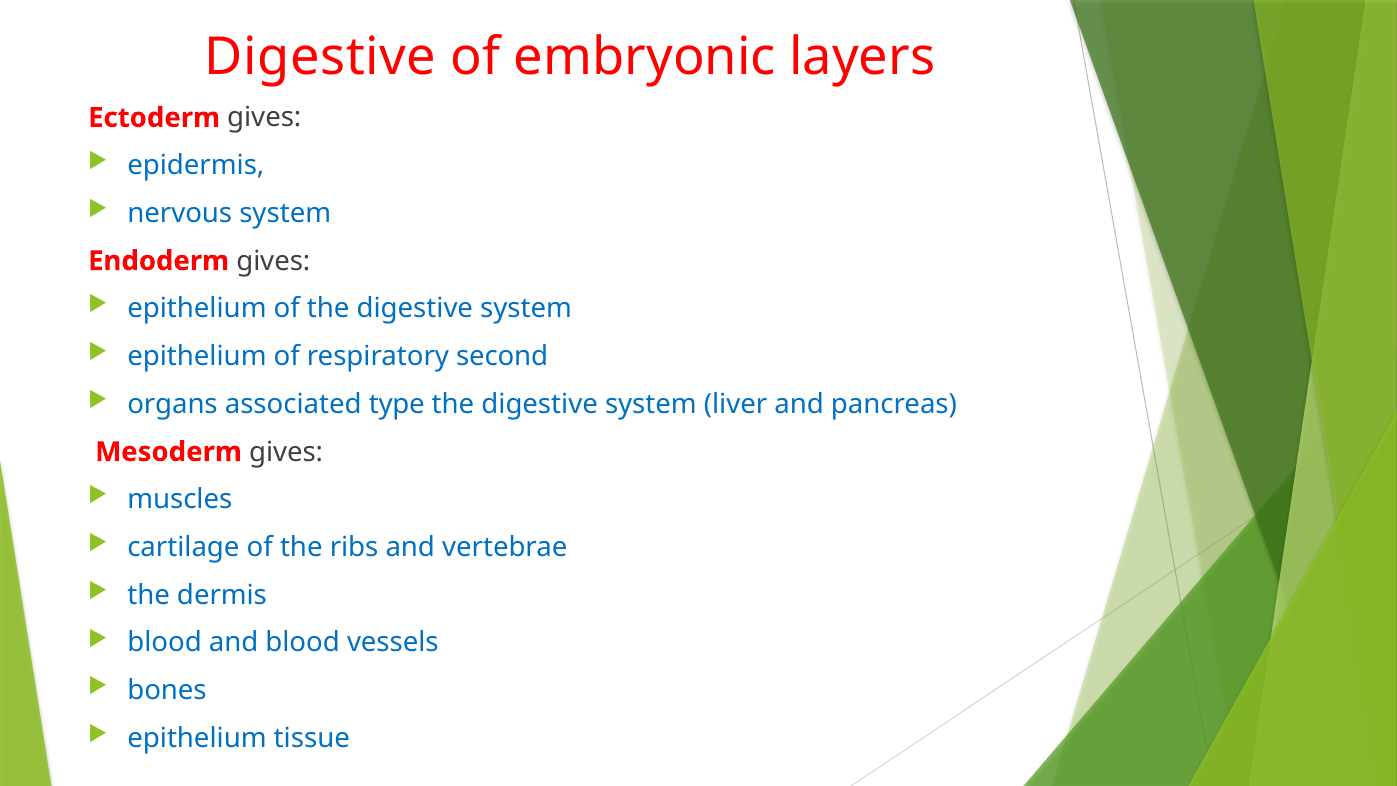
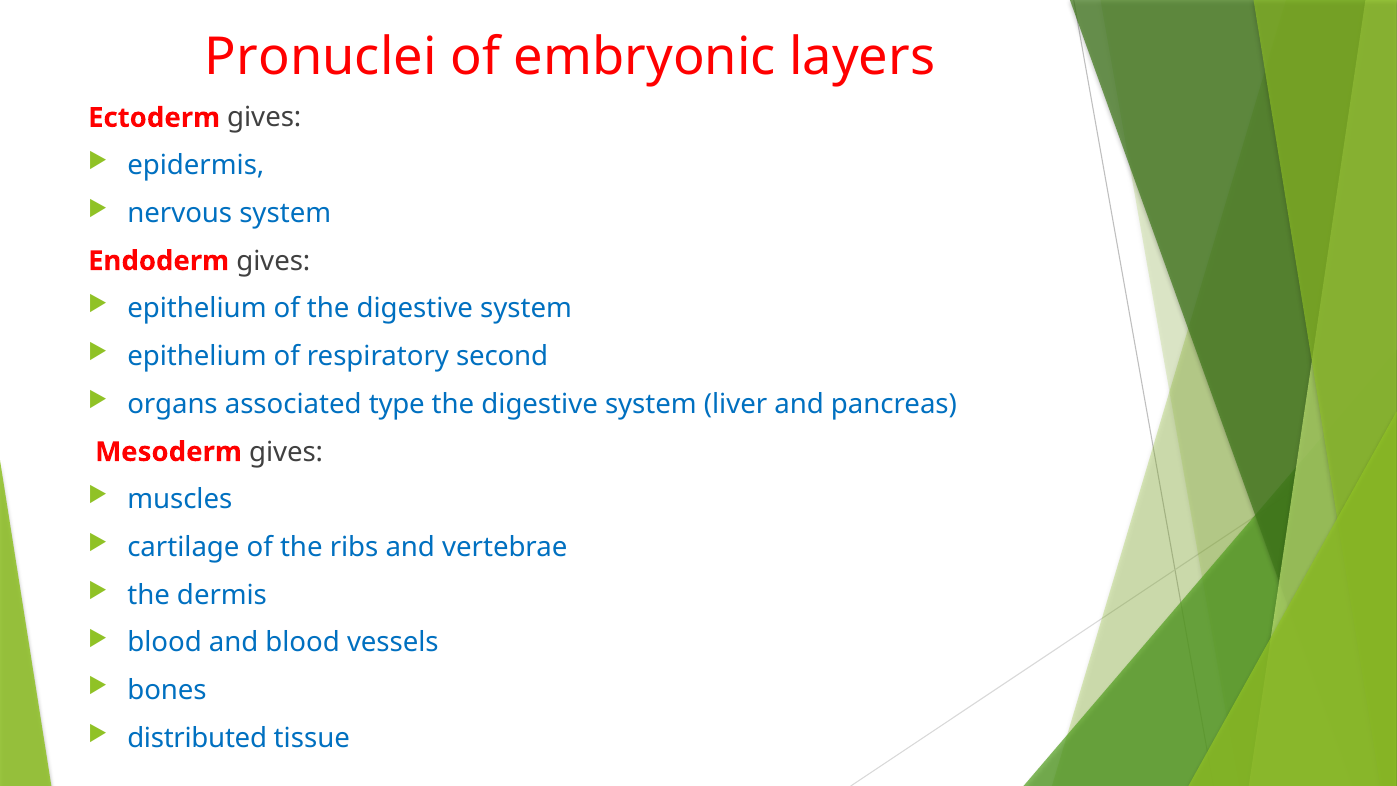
Digestive at (321, 58): Digestive -> Pronuclei
epithelium at (197, 738): epithelium -> distributed
